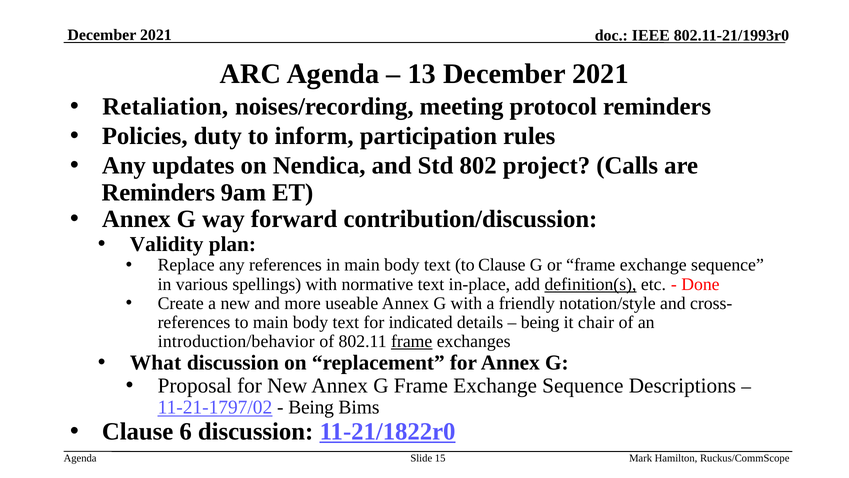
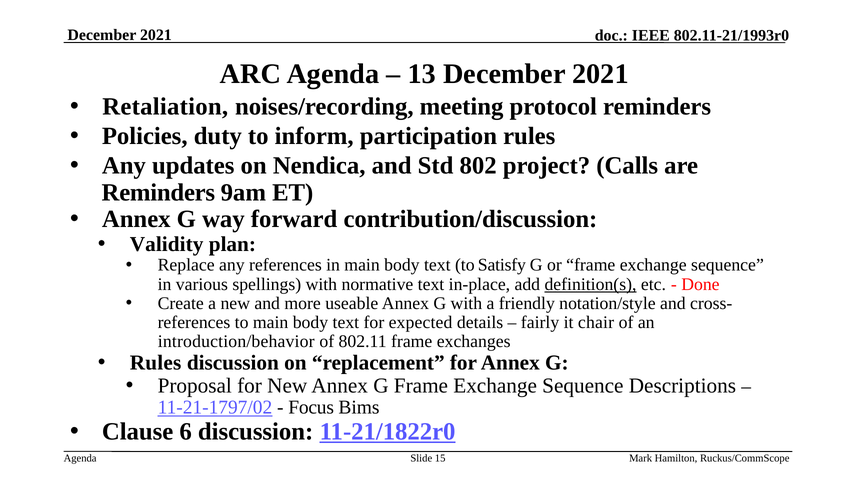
to Clause: Clause -> Satisfy
indicated: indicated -> expected
being at (540, 322): being -> fairly
frame at (412, 341) underline: present -> none
What at (156, 362): What -> Rules
Being at (311, 407): Being -> Focus
